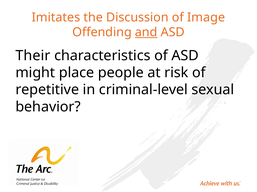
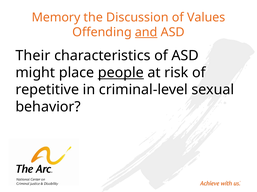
Imitates: Imitates -> Memory
Image: Image -> Values
people underline: none -> present
